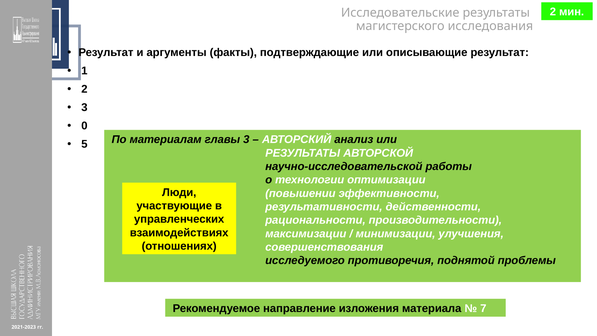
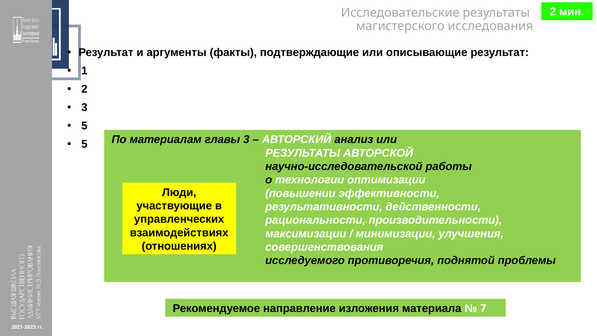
0 at (84, 126): 0 -> 5
